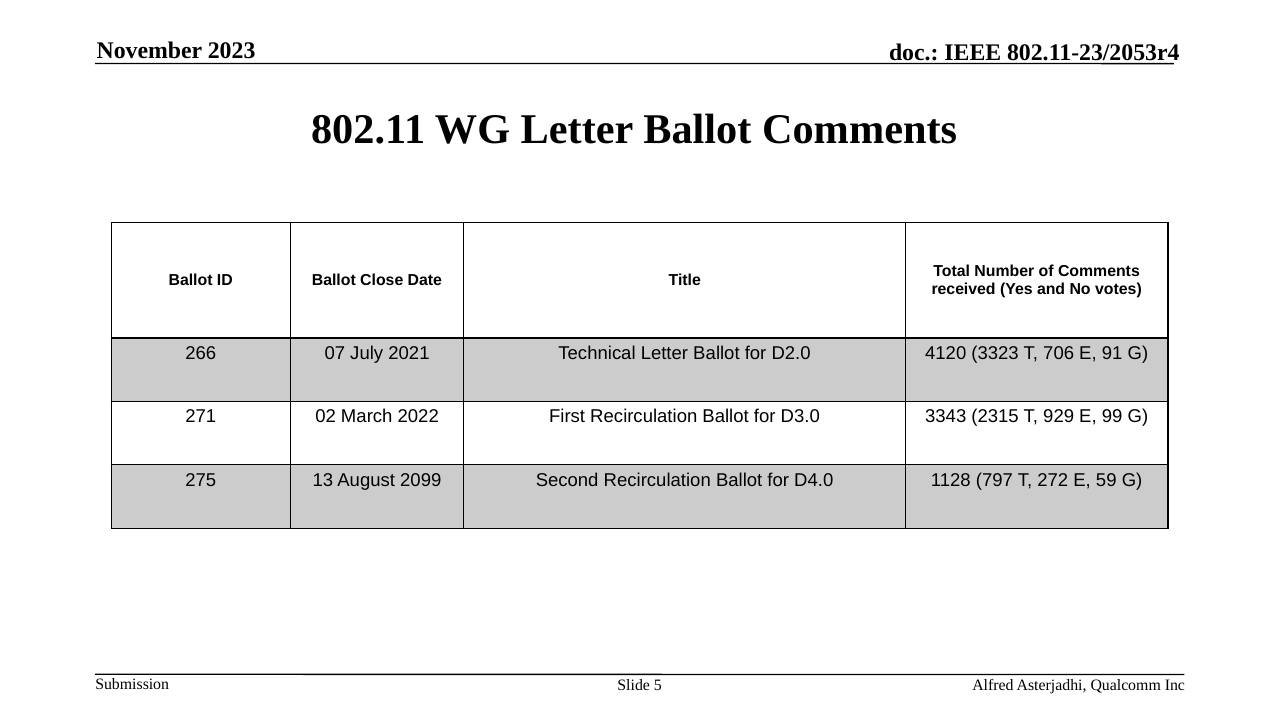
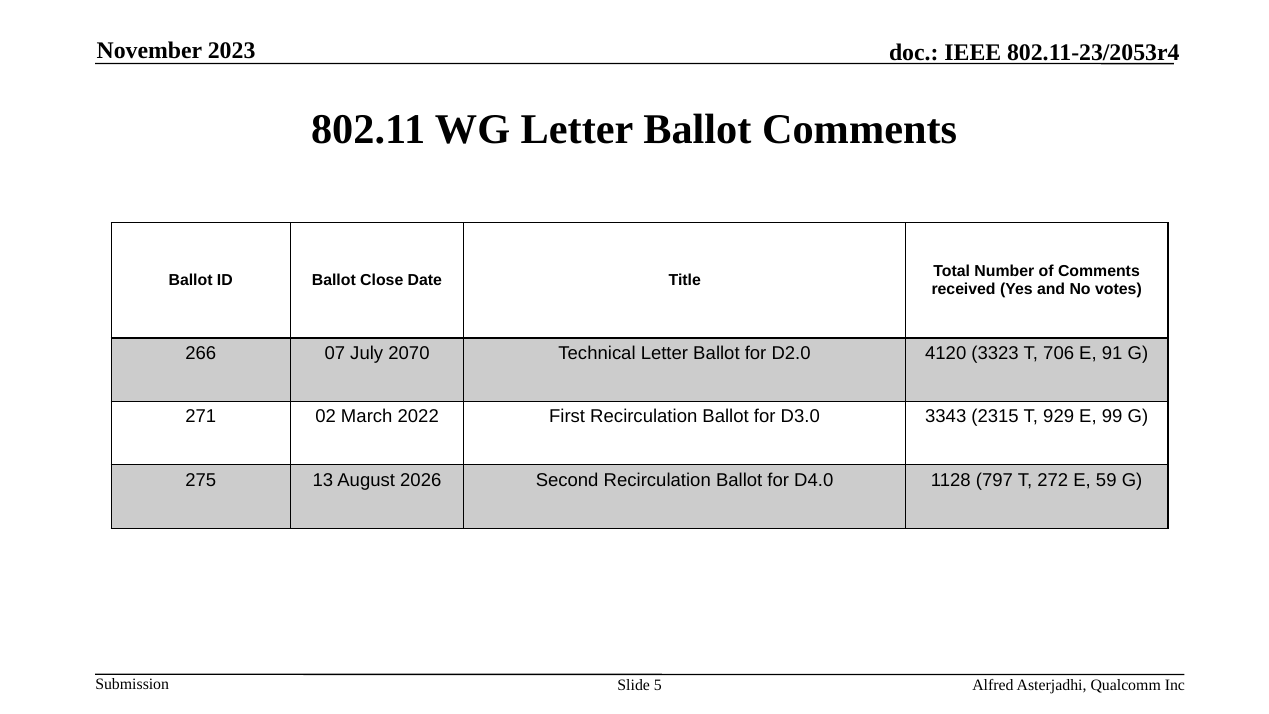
2021: 2021 -> 2070
2099: 2099 -> 2026
